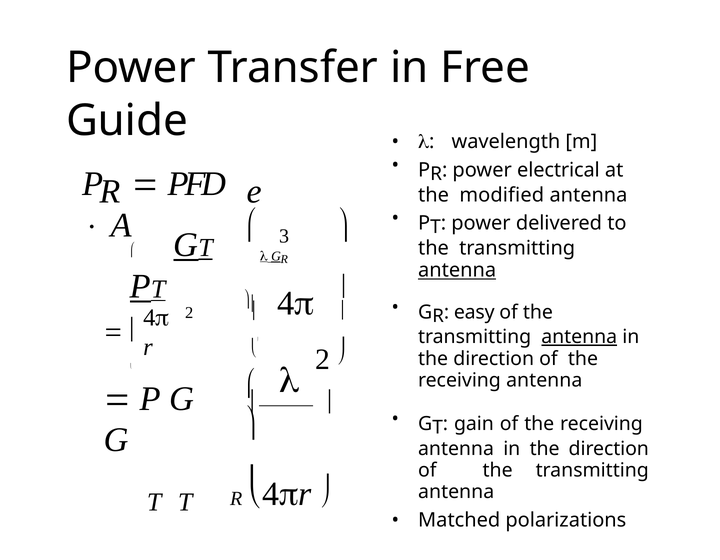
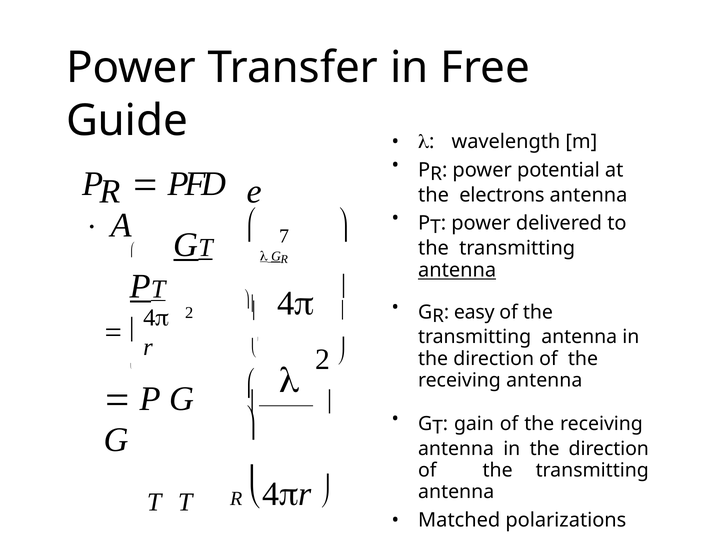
electrical: electrical -> potential
modified: modified -> electrons
3: 3 -> 7
antenna at (579, 337) underline: present -> none
